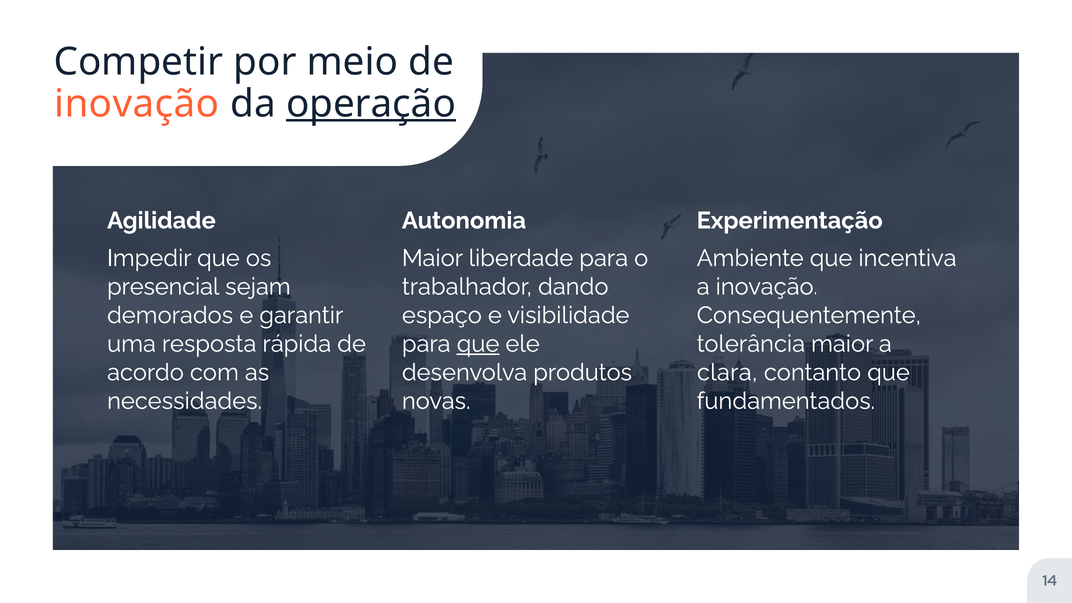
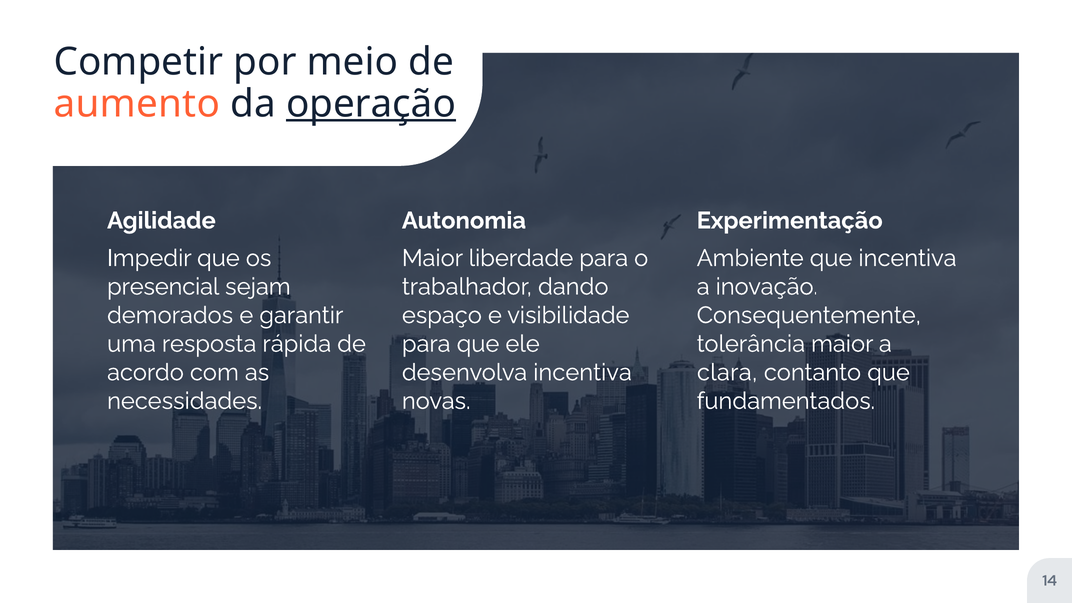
inovação at (137, 104): inovação -> aumento
que at (478, 344) underline: present -> none
desenvolva produtos: produtos -> incentiva
